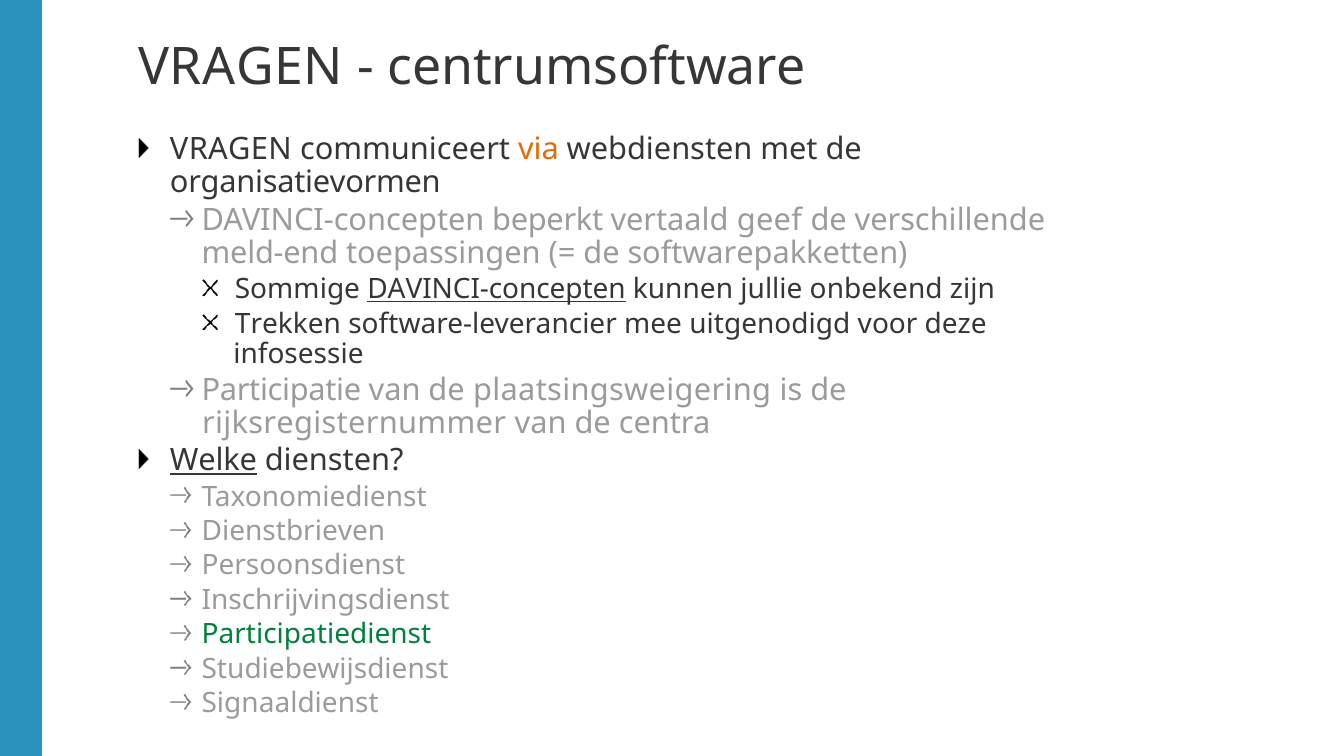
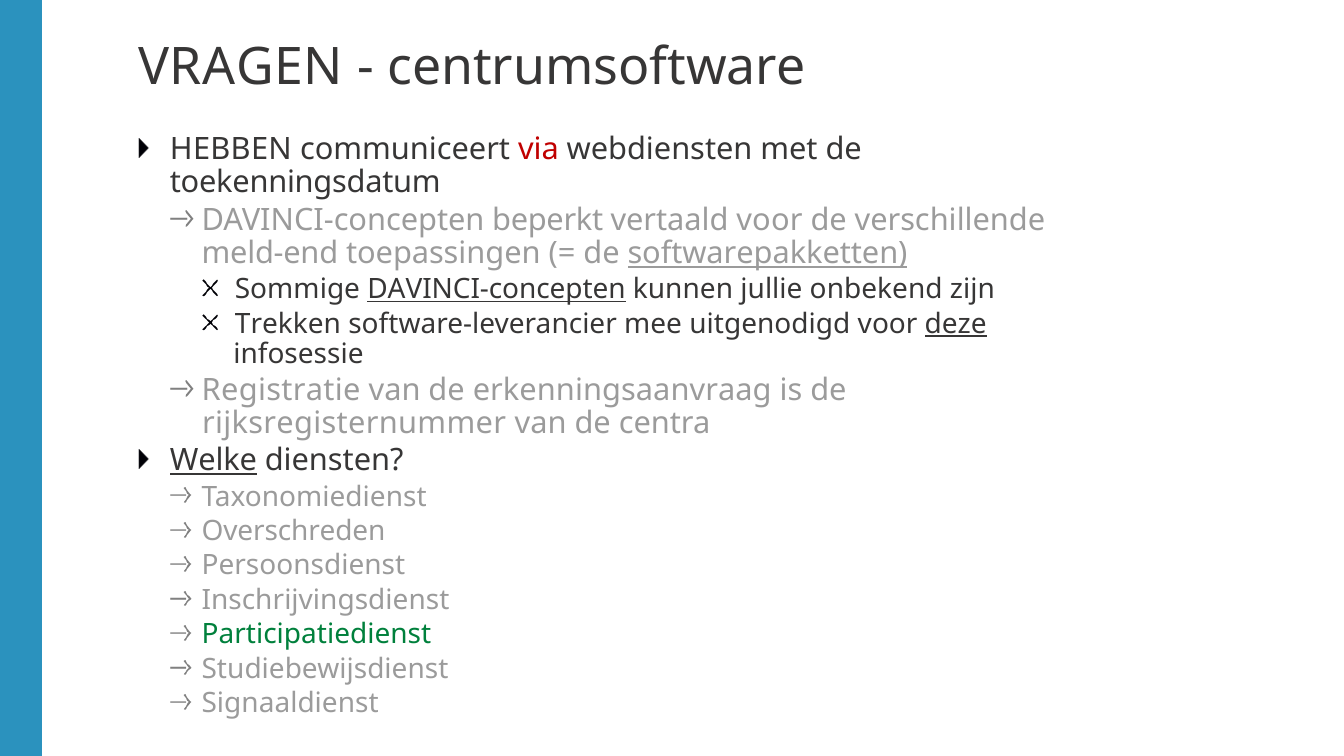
VRAGEN at (231, 150): VRAGEN -> HEBBEN
via colour: orange -> red
organisatievormen: organisatievormen -> toekenningsdatum
vertaald geef: geef -> voor
softwarepakketten underline: none -> present
deze underline: none -> present
Participatie: Participatie -> Registratie
plaatsingsweigering: plaatsingsweigering -> erkenningsaanvraag
Dienstbrieven: Dienstbrieven -> Overschreden
